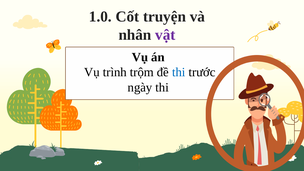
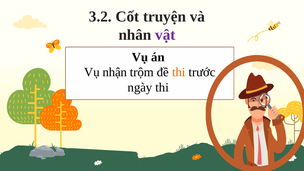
1.0: 1.0 -> 3.2
trình: trình -> nhận
thi at (179, 72) colour: blue -> orange
